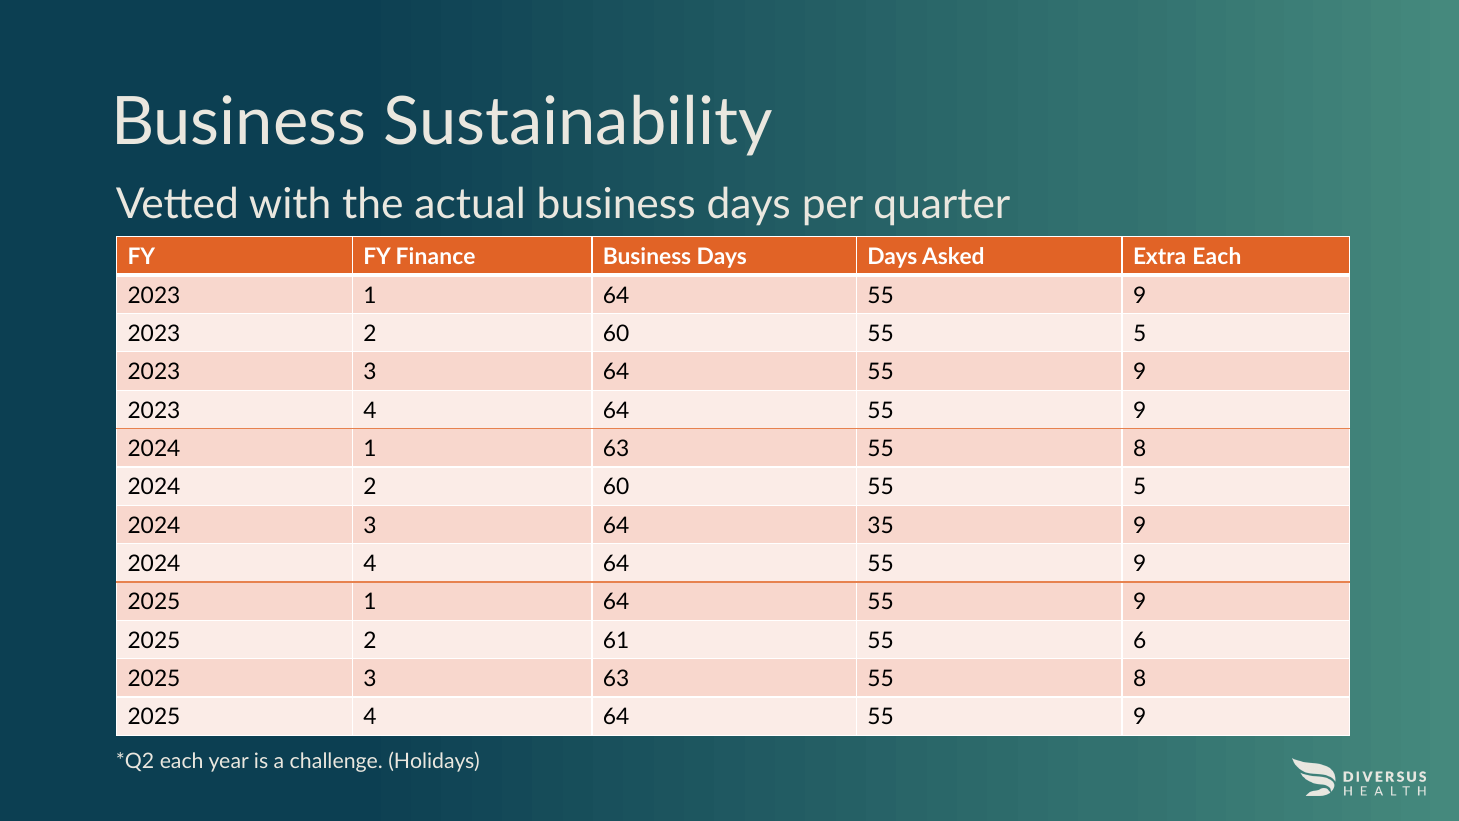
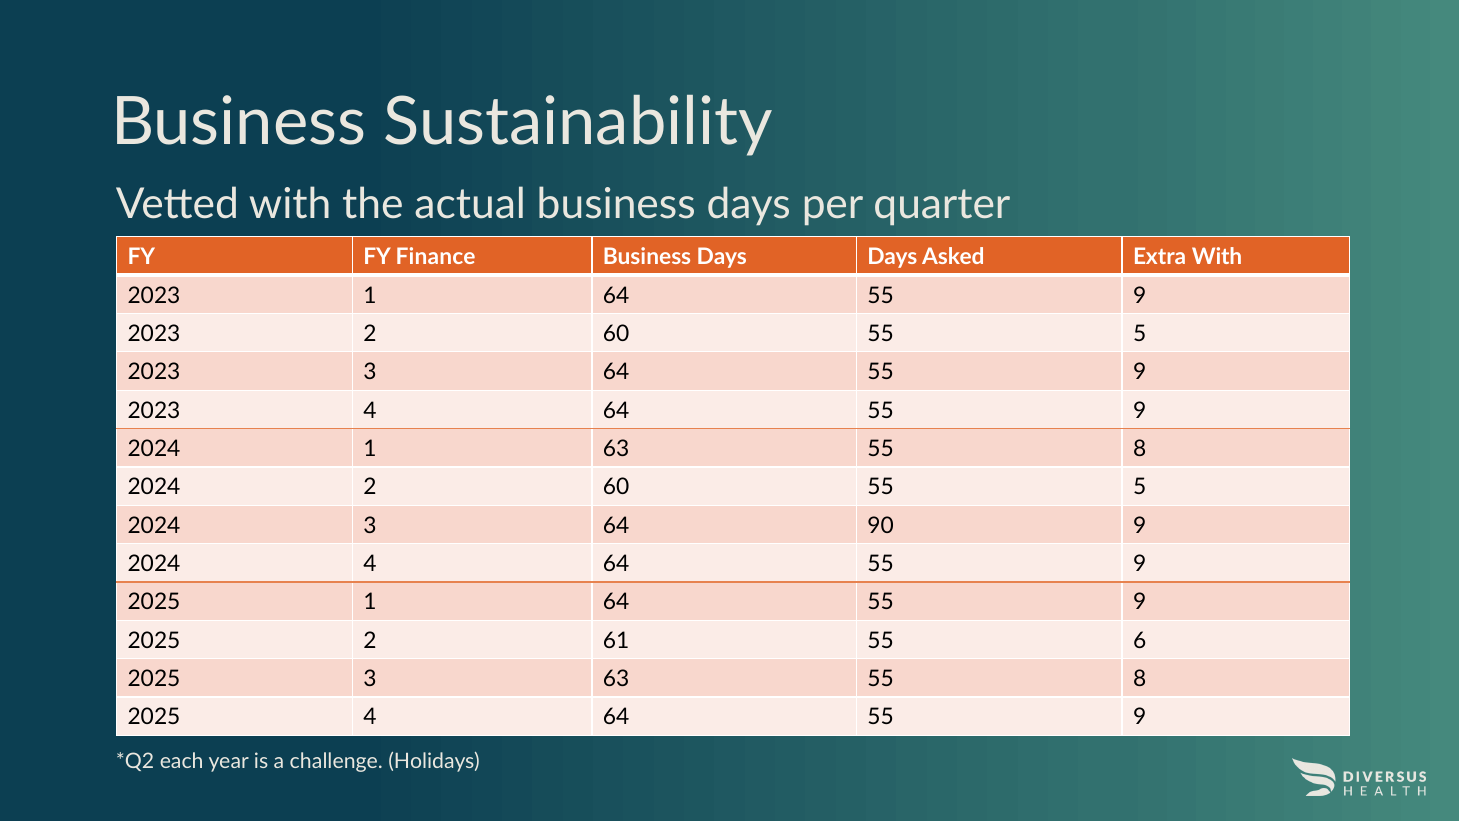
Extra Each: Each -> With
35: 35 -> 90
